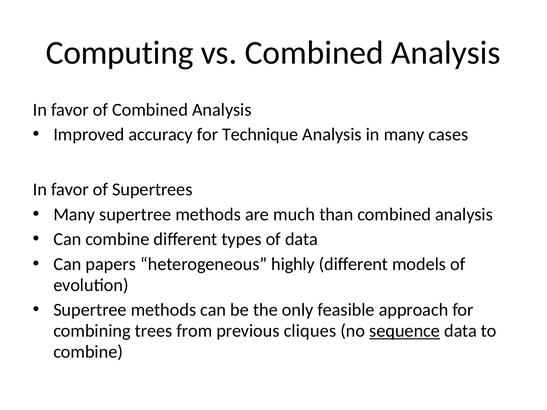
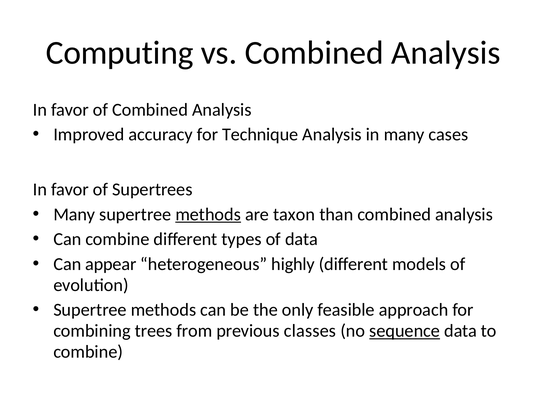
methods at (208, 215) underline: none -> present
much: much -> taxon
papers: papers -> appear
cliques: cliques -> classes
